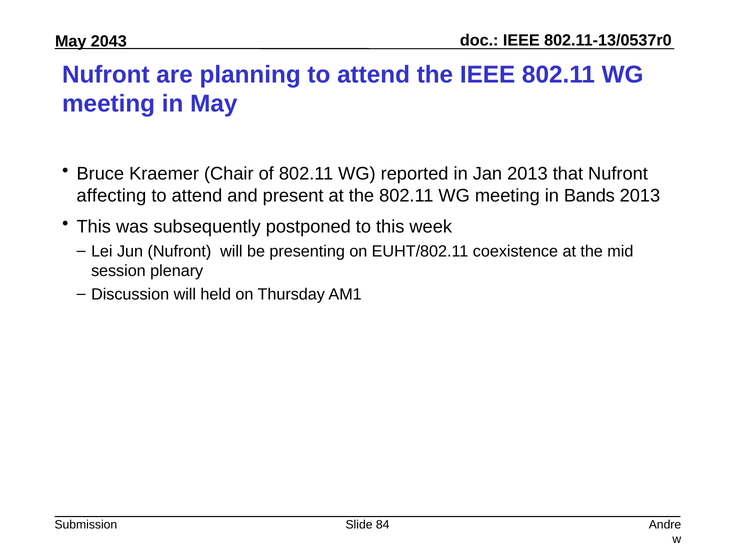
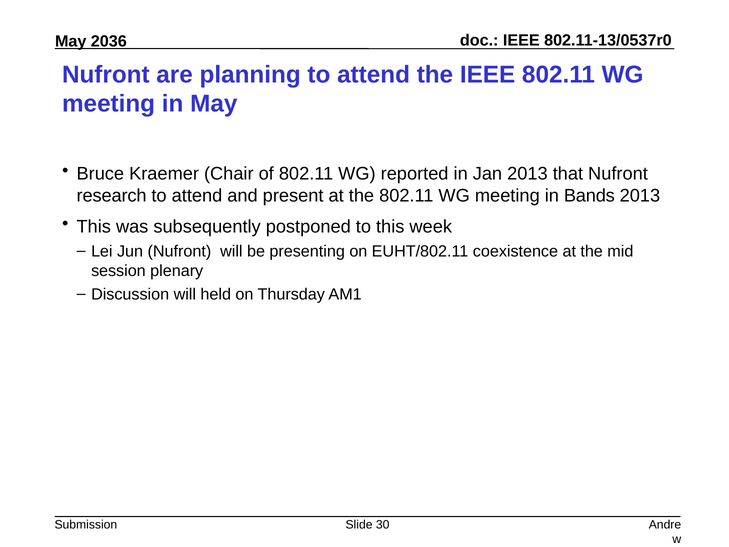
2043: 2043 -> 2036
affecting: affecting -> research
84: 84 -> 30
